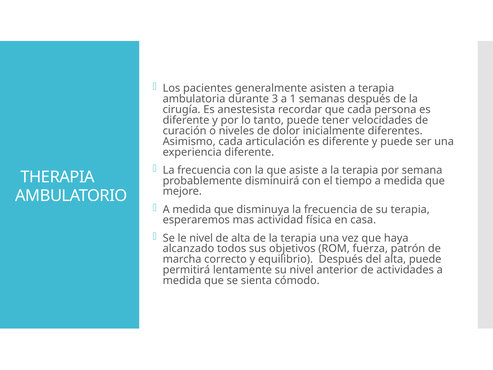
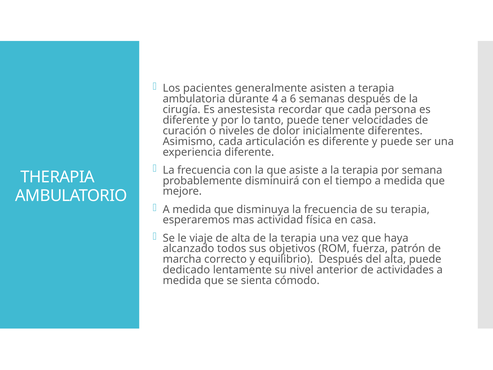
3: 3 -> 4
1: 1 -> 6
le nivel: nivel -> viaje
permitirá: permitirá -> dedicado
